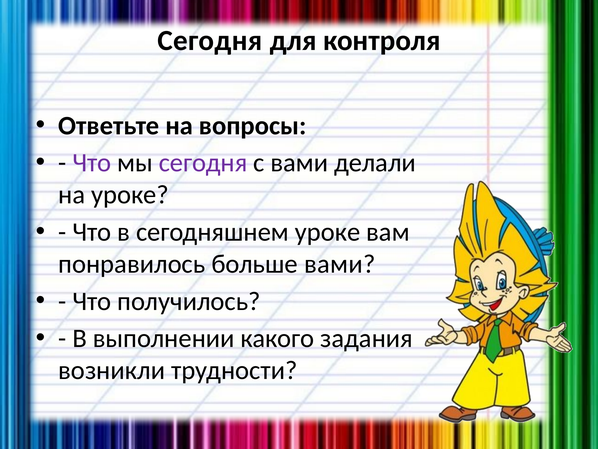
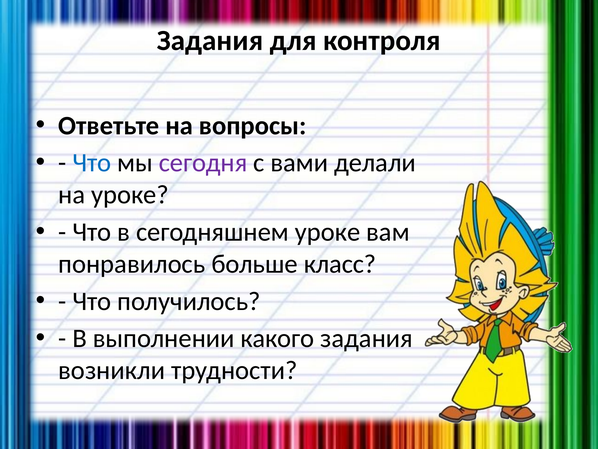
Сегодня at (210, 40): Сегодня -> Задания
Что at (92, 163) colour: purple -> blue
больше вами: вами -> класс
